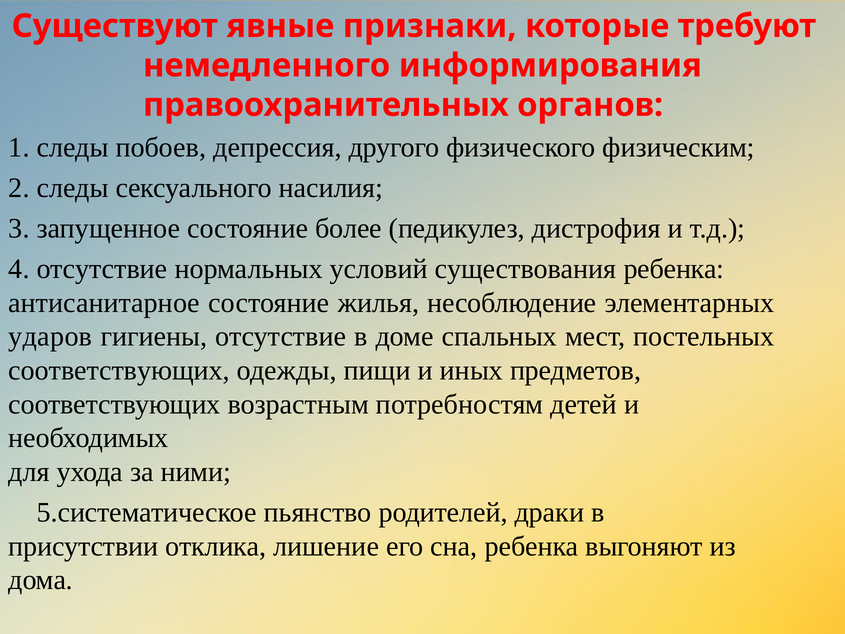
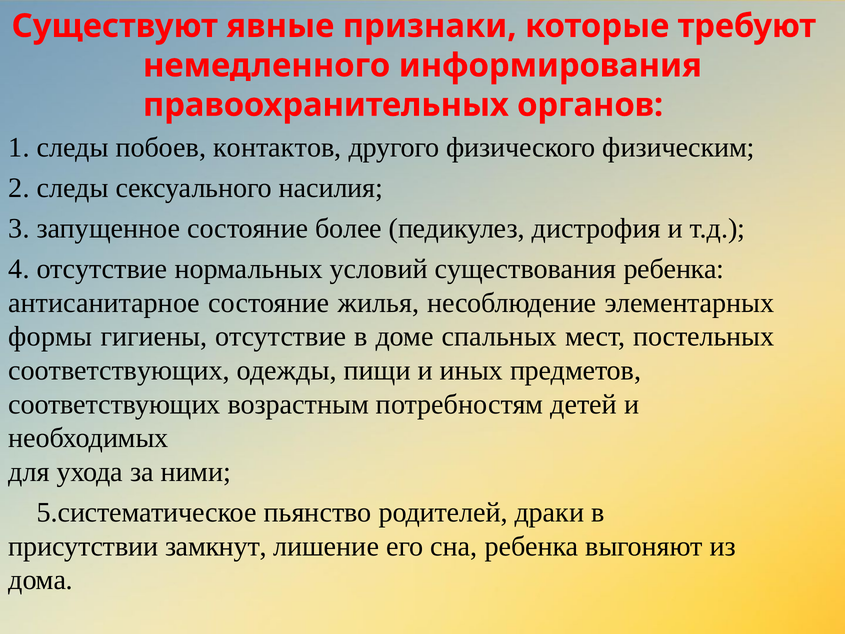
депрессия: депрессия -> контактов
ударов: ударов -> формы
отклика: отклика -> замкнут
